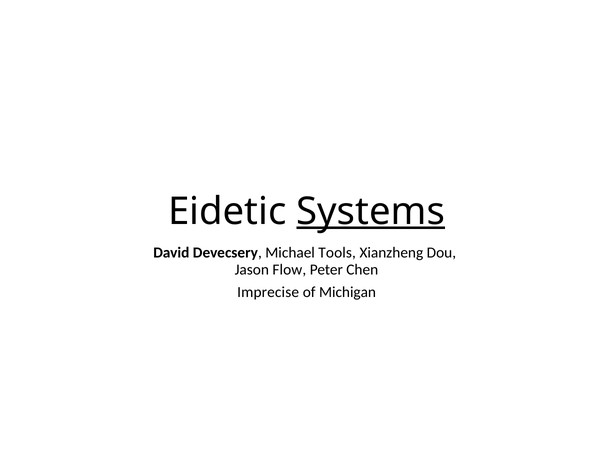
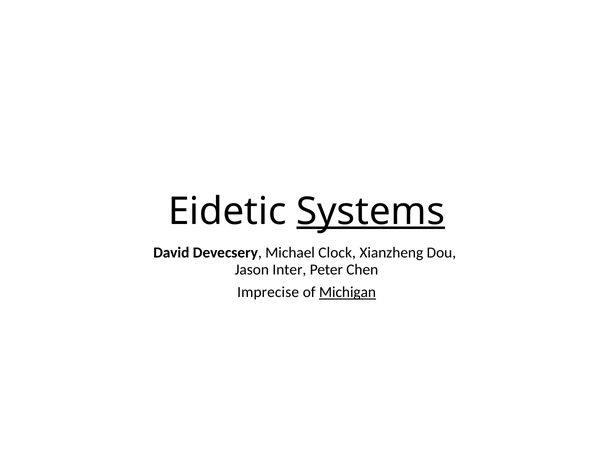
Tools: Tools -> Clock
Flow: Flow -> Inter
Michigan underline: none -> present
